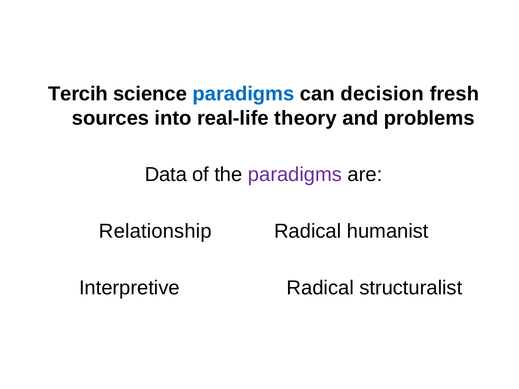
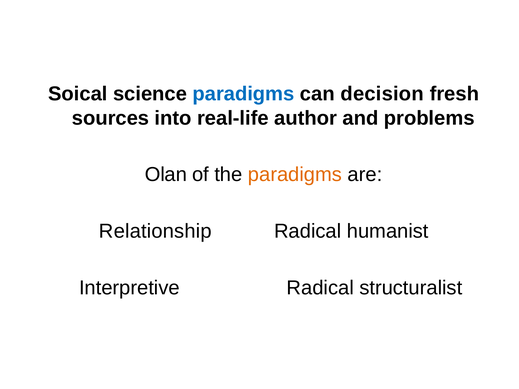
Tercih: Tercih -> Soical
theory: theory -> author
Data: Data -> Olan
paradigms at (295, 175) colour: purple -> orange
